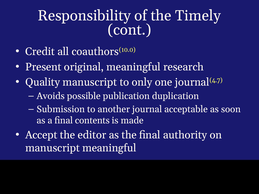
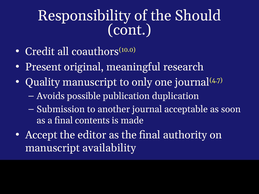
Timely: Timely -> Should
manuscript meaningful: meaningful -> availability
